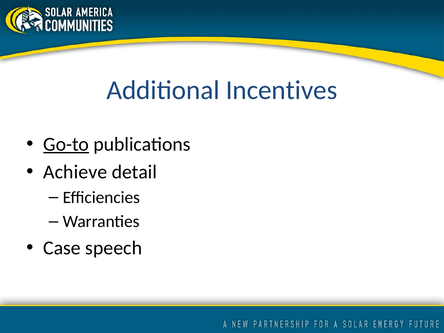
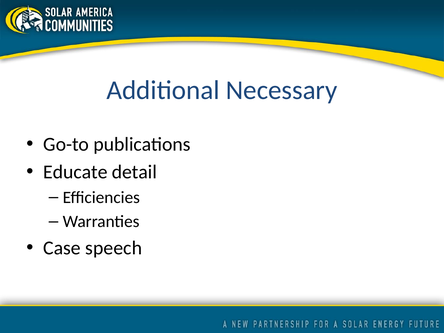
Incentives: Incentives -> Necessary
Go-to underline: present -> none
Achieve: Achieve -> Educate
